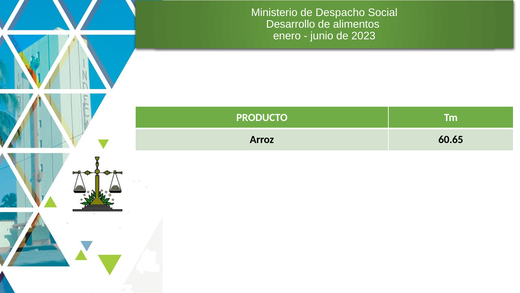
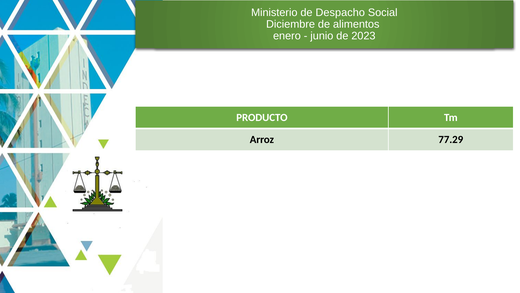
Desarrollo: Desarrollo -> Diciembre
60.65: 60.65 -> 77.29
